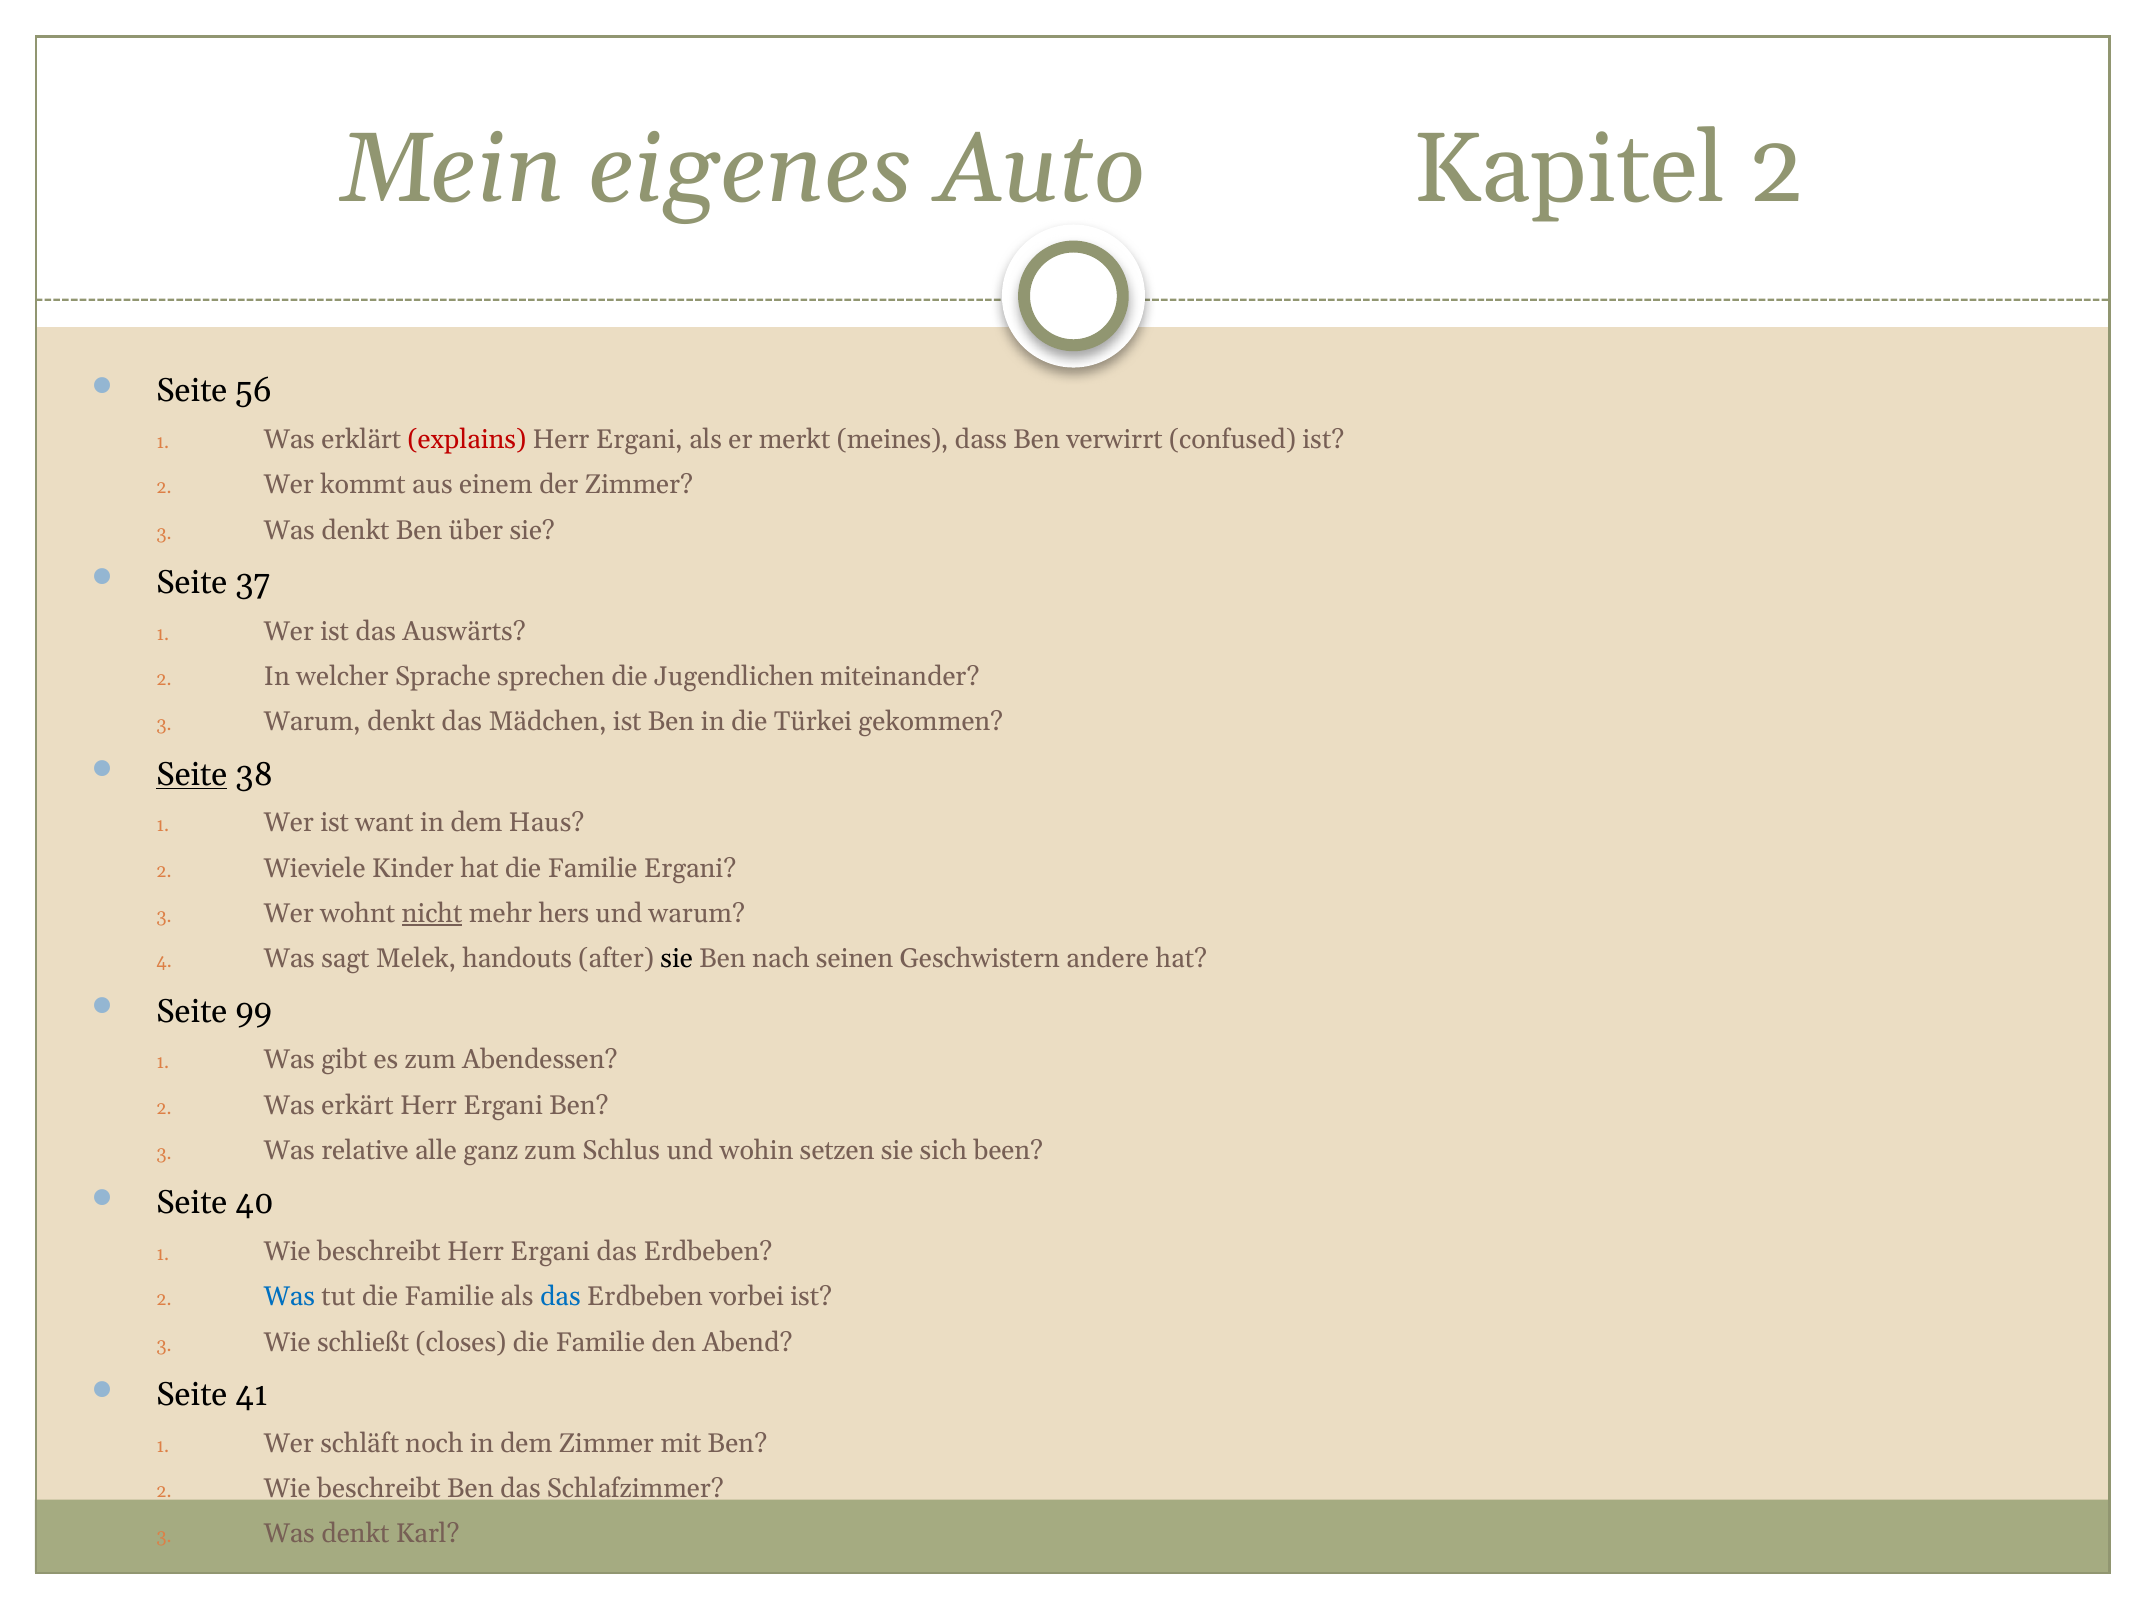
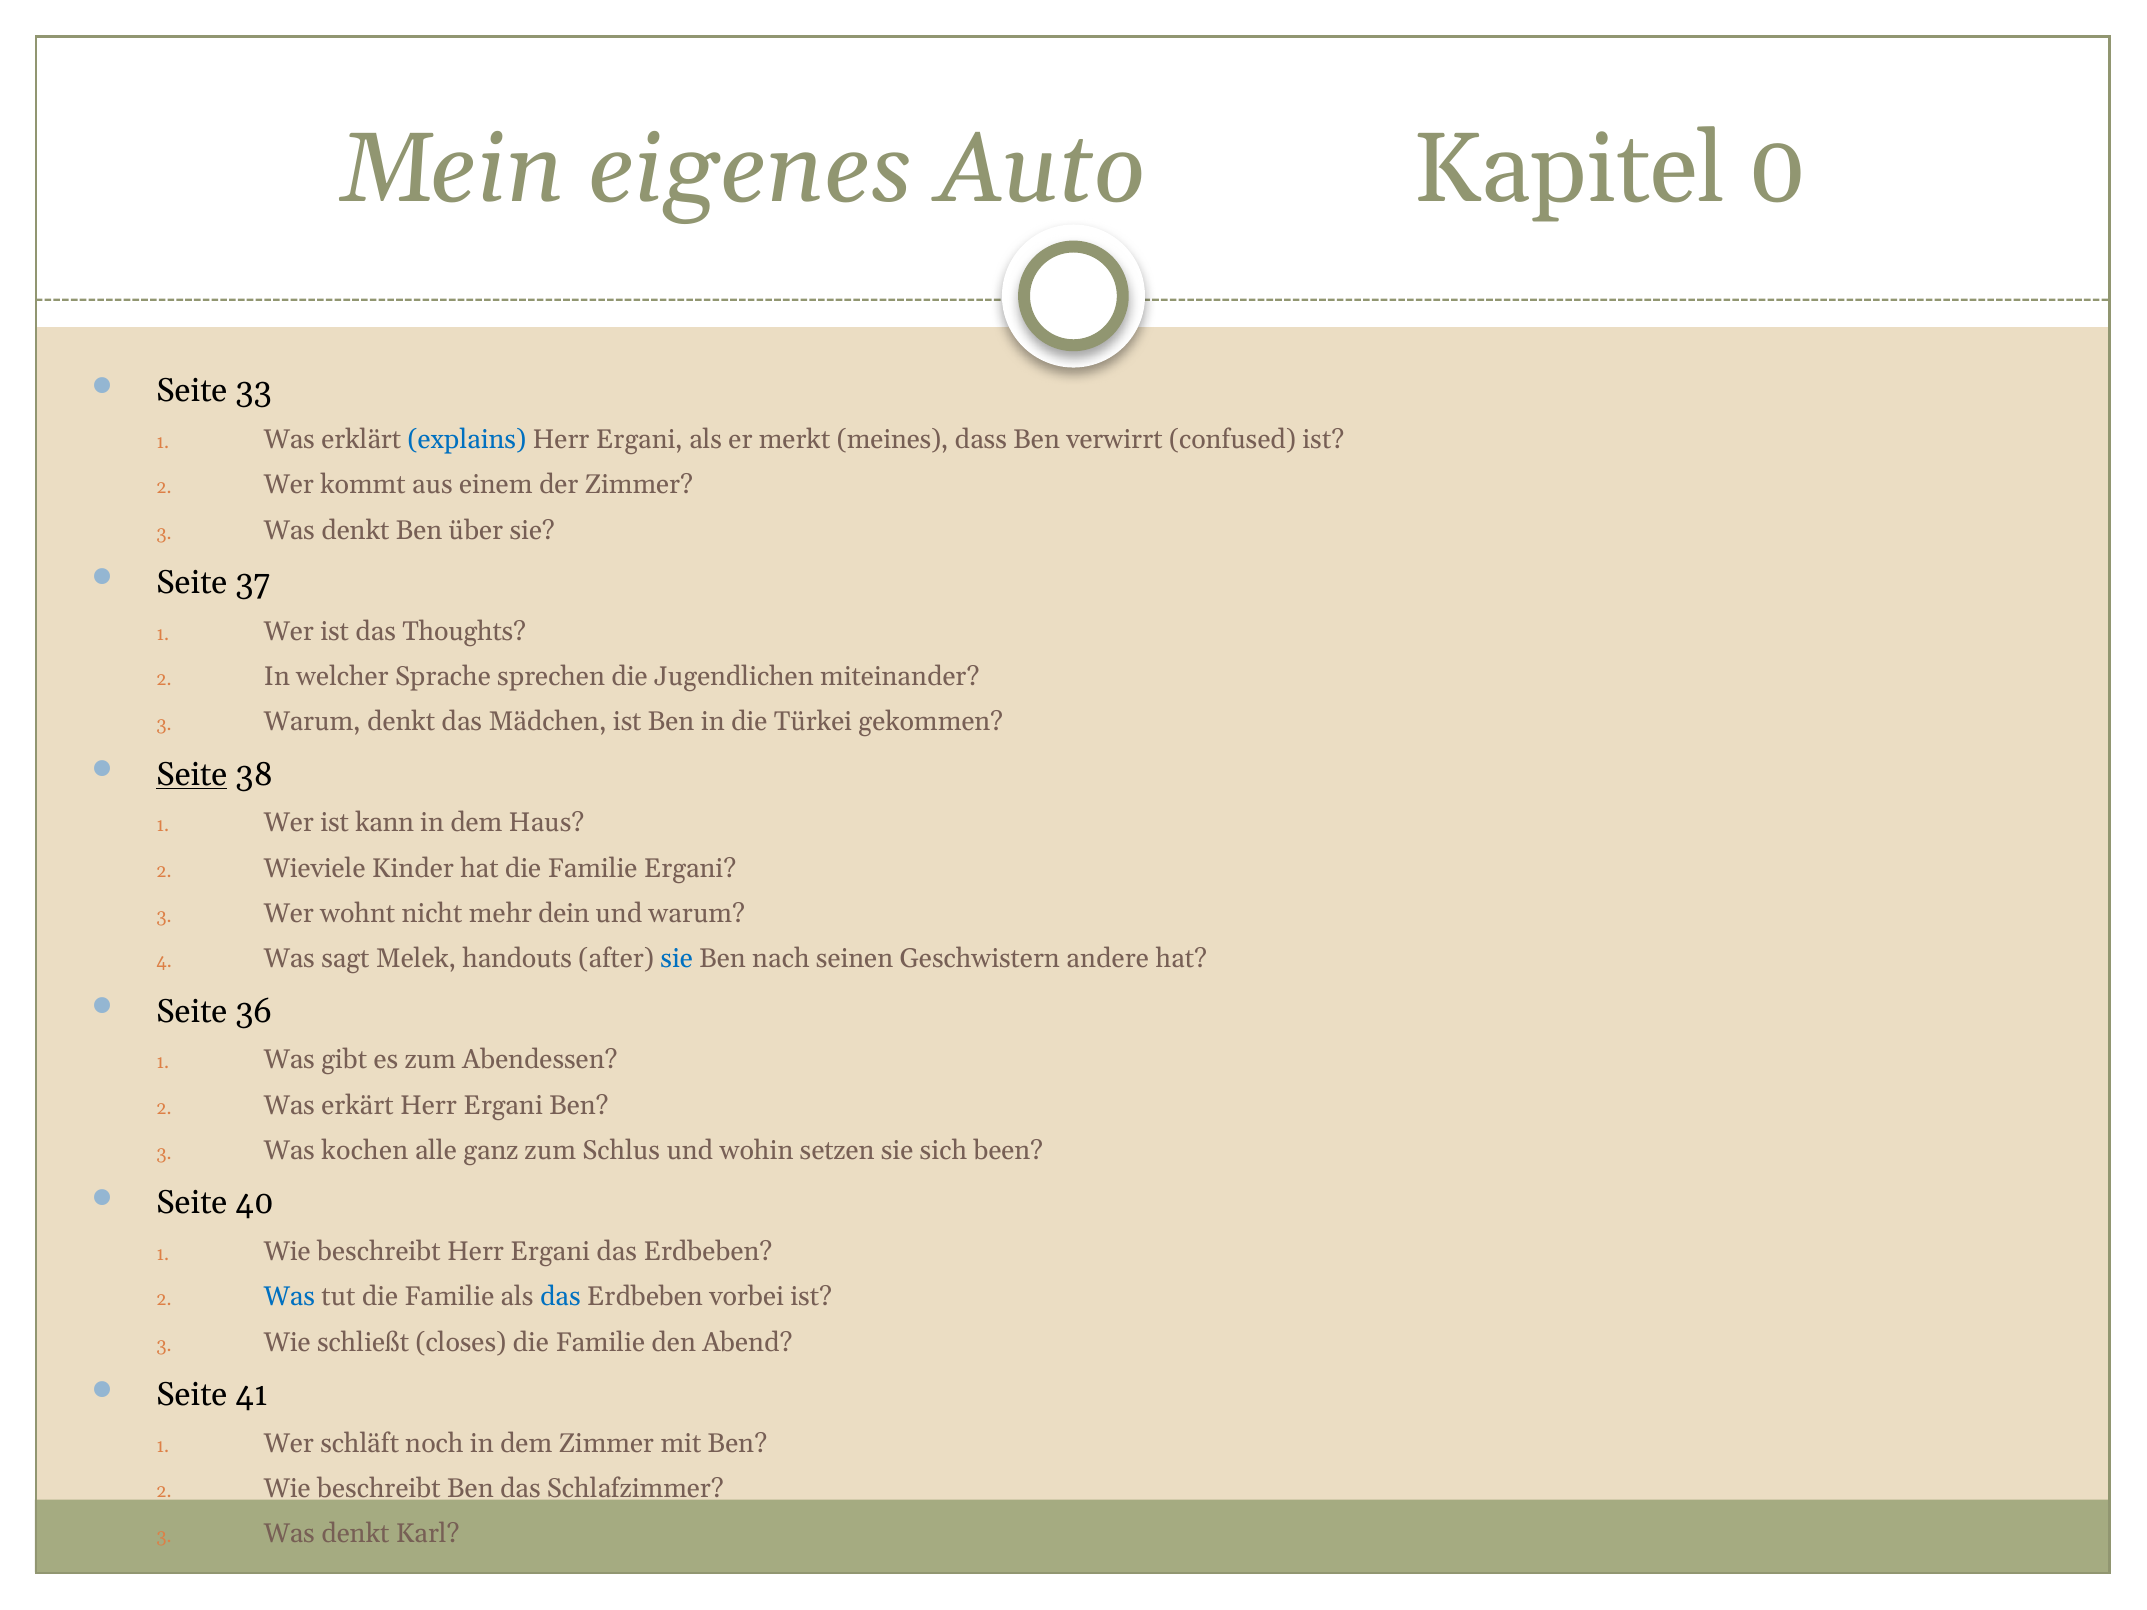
Kapitel 2: 2 -> 0
56: 56 -> 33
explains colour: red -> blue
Auswärts: Auswärts -> Thoughts
want: want -> kann
nicht underline: present -> none
hers: hers -> dein
sie at (677, 959) colour: black -> blue
99: 99 -> 36
relative: relative -> kochen
